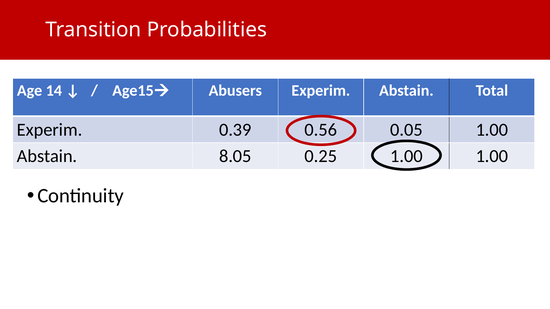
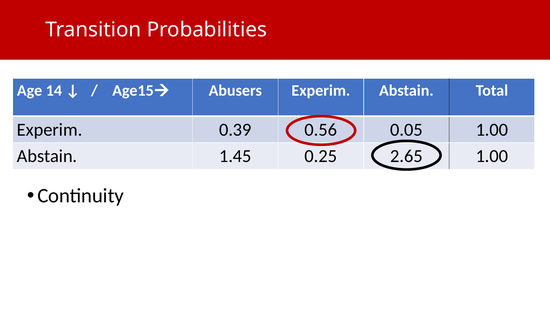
8.05: 8.05 -> 1.45
0.25 1.00: 1.00 -> 2.65
